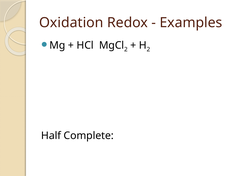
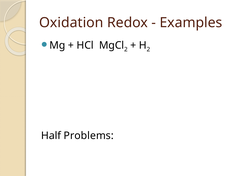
Complete: Complete -> Problems
